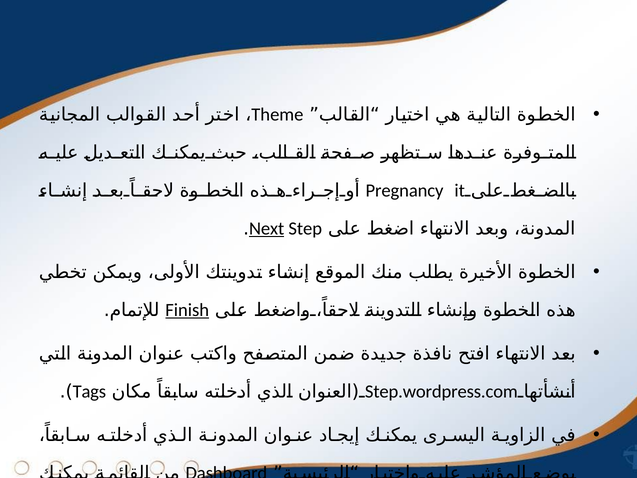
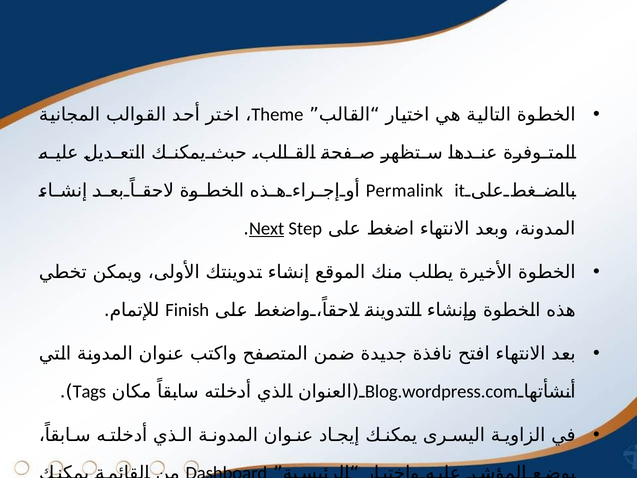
Pregnancy: Pregnancy -> Permalink
Finish underline: present -> none
Step.wordpress.com: Step.wordpress.com -> Blog.wordpress.com
